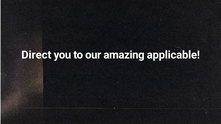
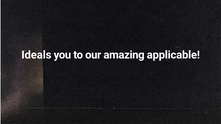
Direct: Direct -> Ideals
